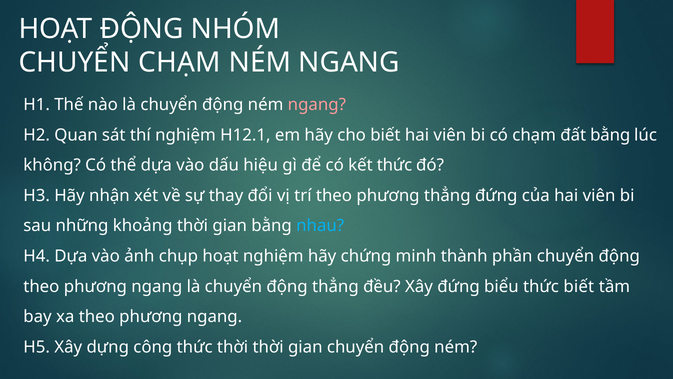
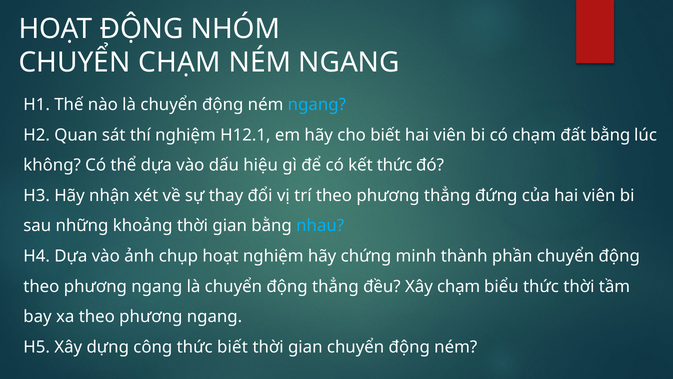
ngang at (317, 105) colour: pink -> light blue
Xây đứng: đứng -> chạm
thức biết: biết -> thời
thức thời: thời -> biết
